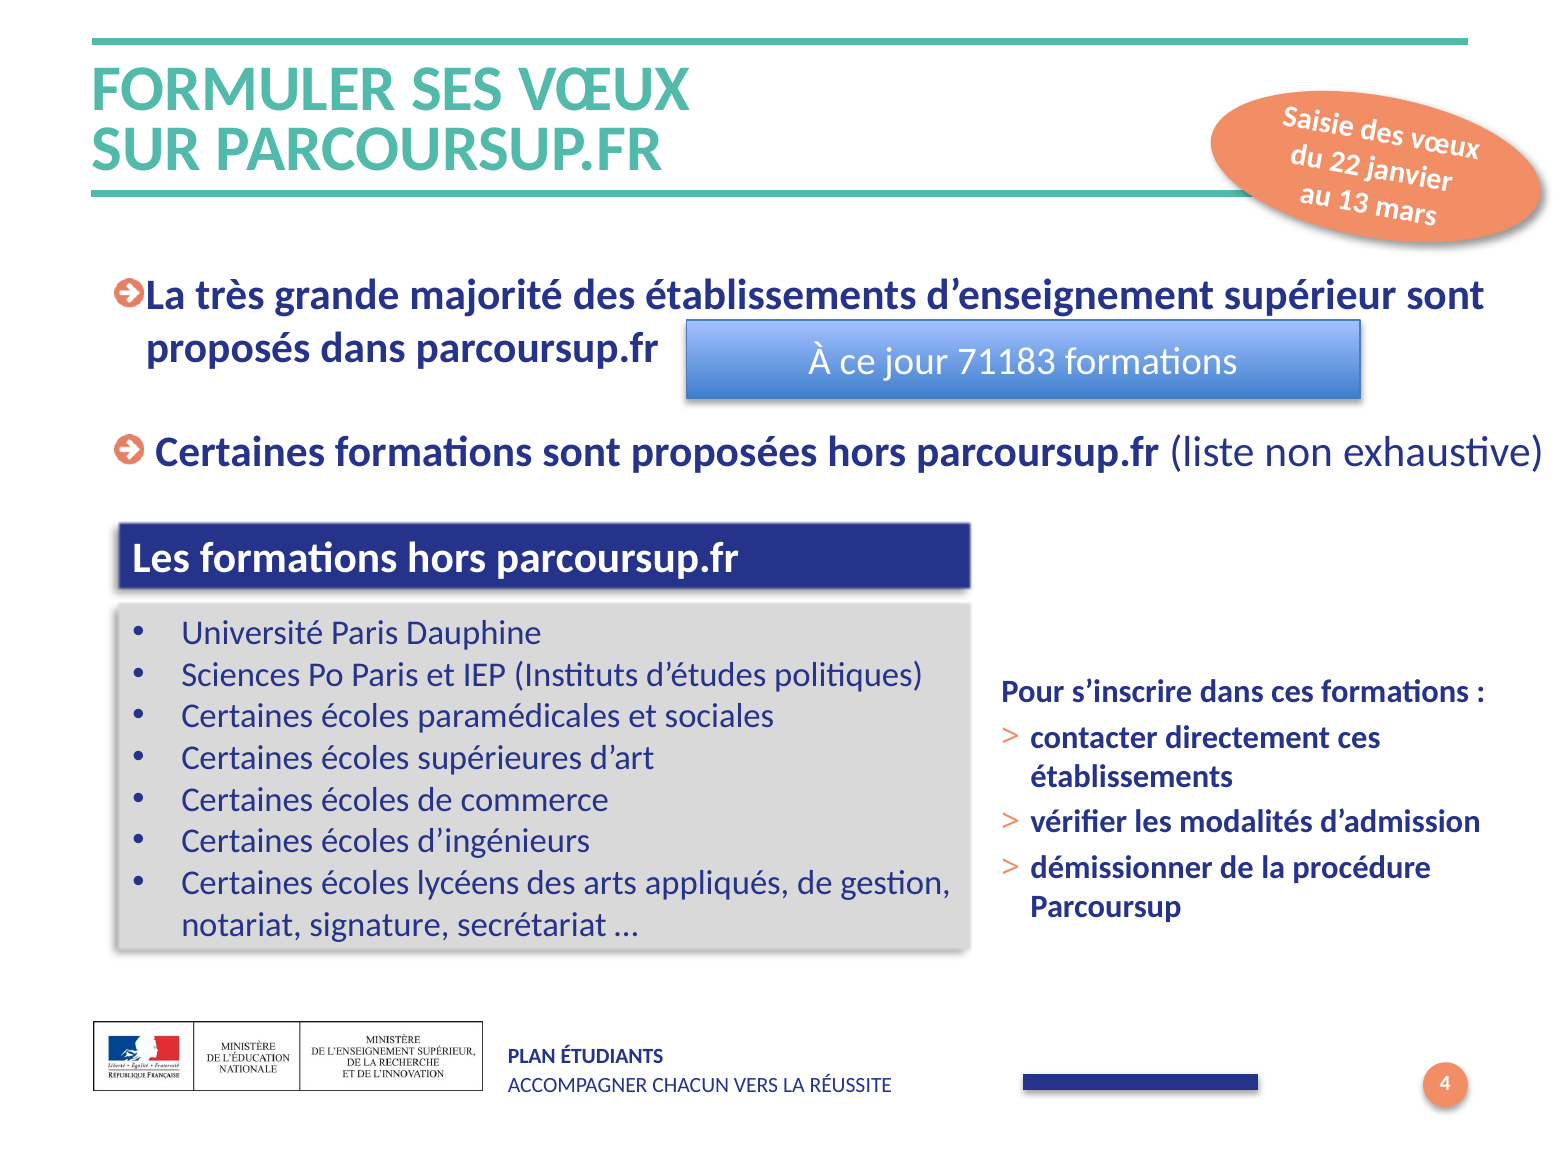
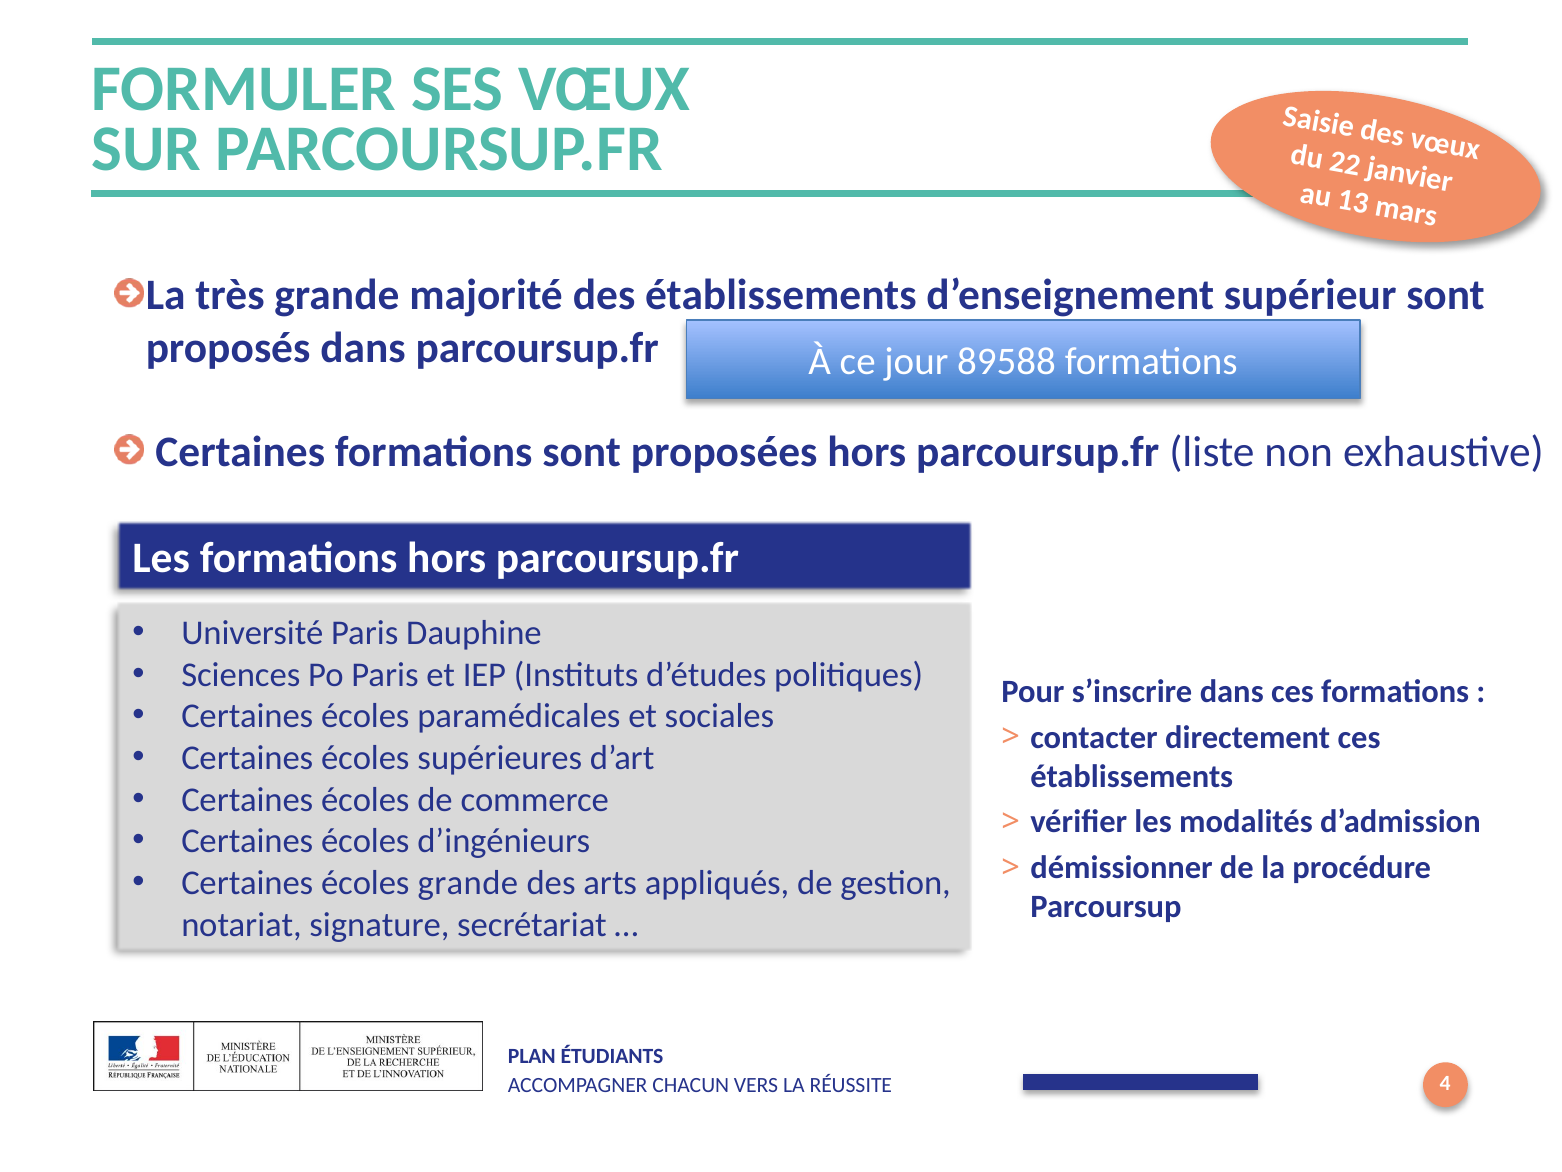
71183: 71183 -> 89588
écoles lycéens: lycéens -> grande
